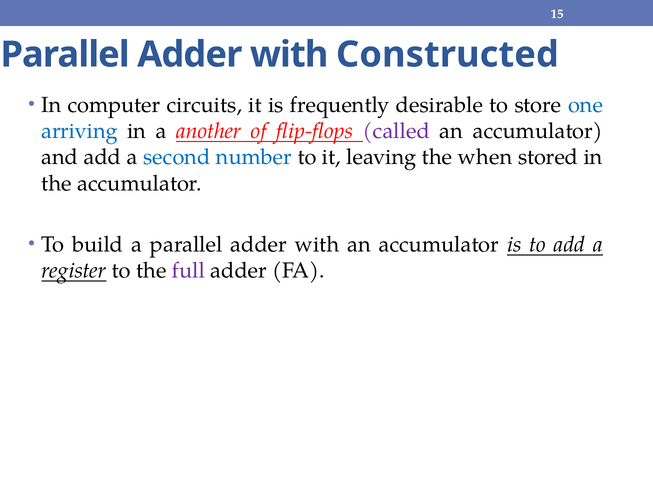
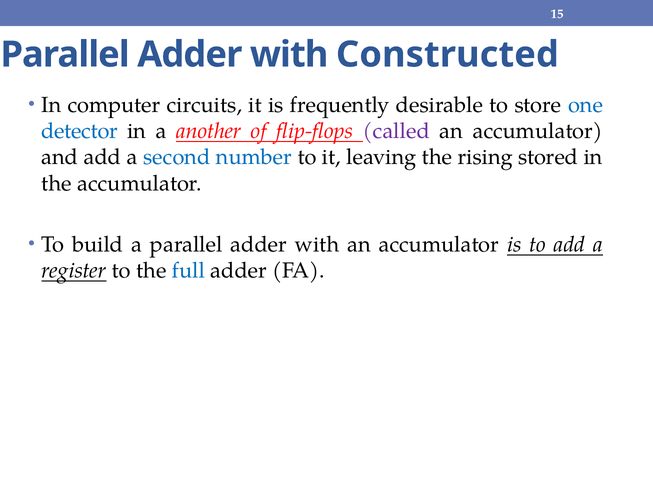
arriving: arriving -> detector
when: when -> rising
full colour: purple -> blue
